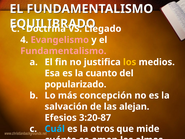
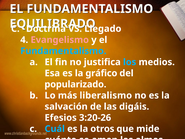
Fundamentalismo at (63, 51) colour: pink -> light blue
los colour: yellow -> light blue
cuanto: cuanto -> gráfico
concepción: concepción -> liberalismo
alejan: alejan -> digáis
3:20-87: 3:20-87 -> 3:20-26
